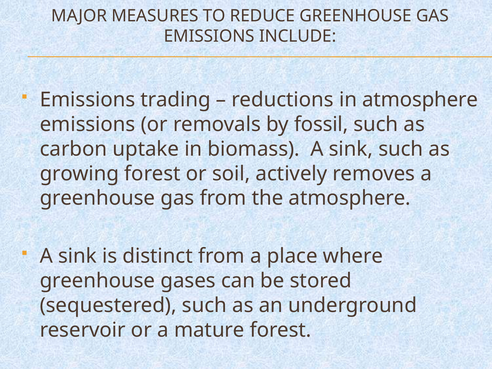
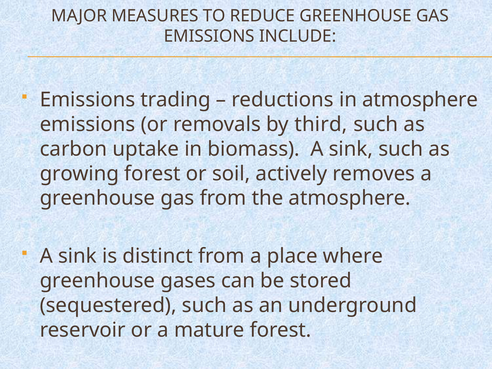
fossil: fossil -> third
